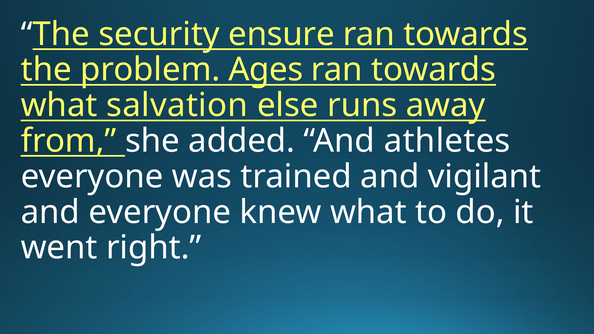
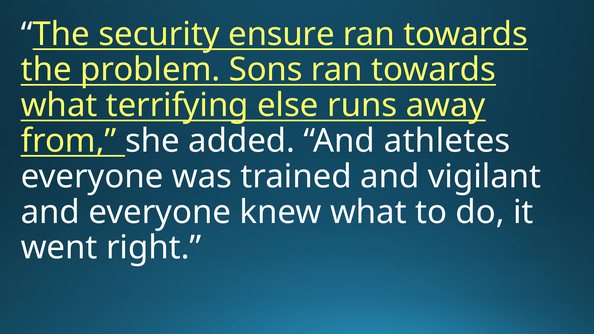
Ages: Ages -> Sons
salvation: salvation -> terrifying
